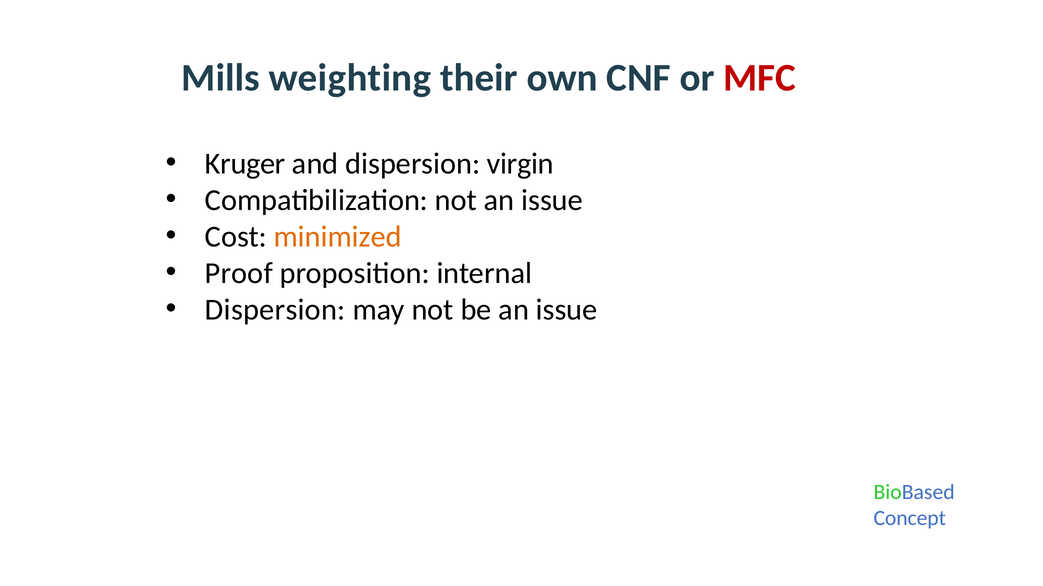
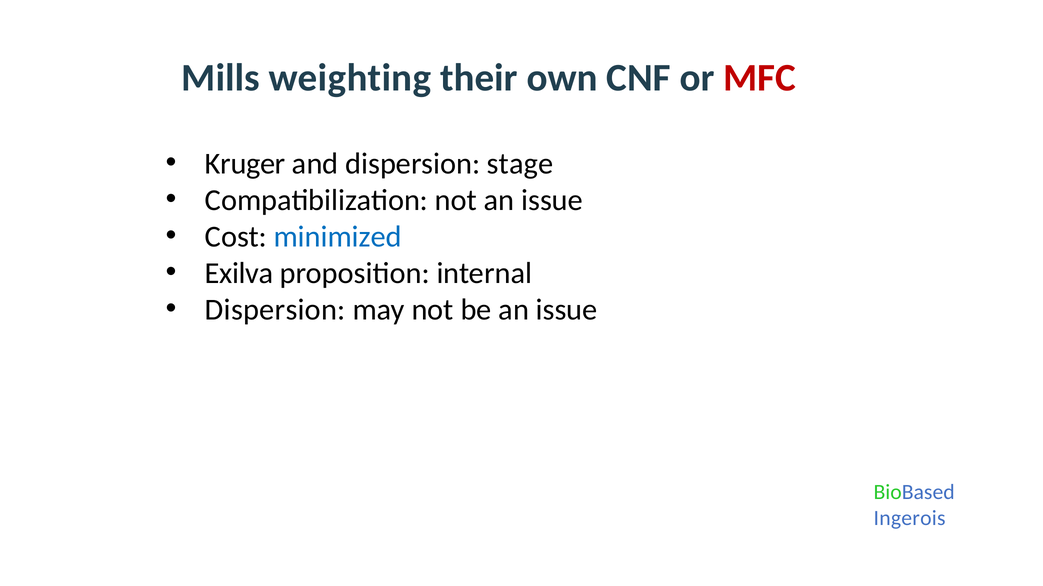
virgin: virgin -> stage
minimized colour: orange -> blue
Proof: Proof -> Exilva
Concept: Concept -> Ingerois
